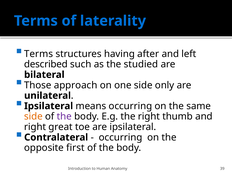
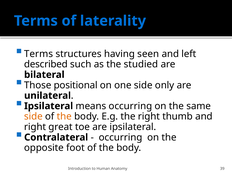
after: after -> seen
approach: approach -> positional
the at (64, 116) colour: purple -> orange
first: first -> foot
